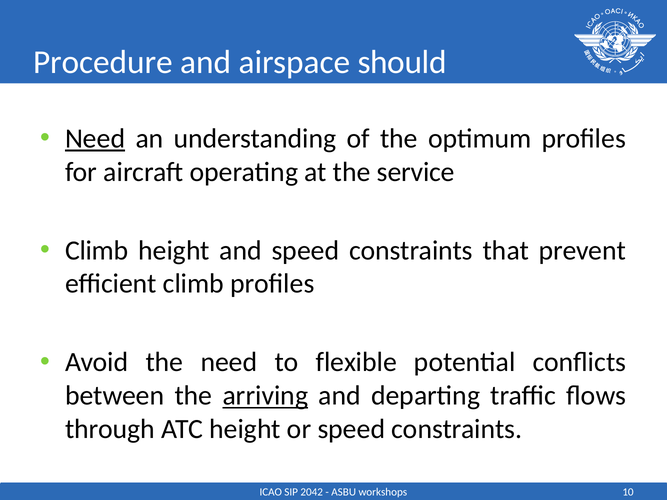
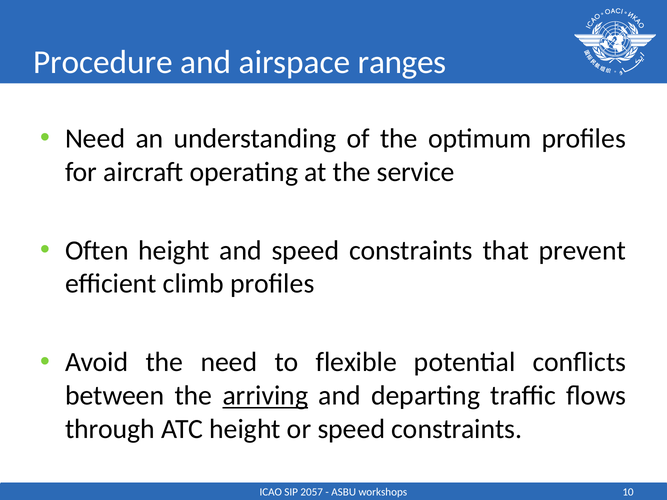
should: should -> ranges
Need at (95, 139) underline: present -> none
Climb at (97, 251): Climb -> Often
2042: 2042 -> 2057
